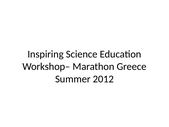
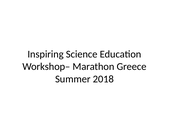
2012: 2012 -> 2018
